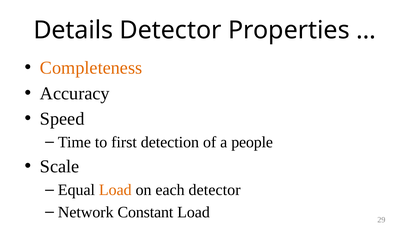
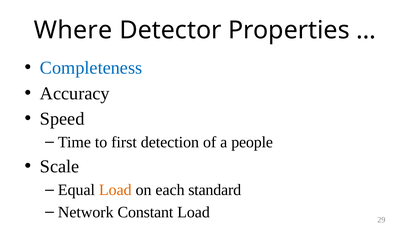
Details: Details -> Where
Completeness colour: orange -> blue
each detector: detector -> standard
